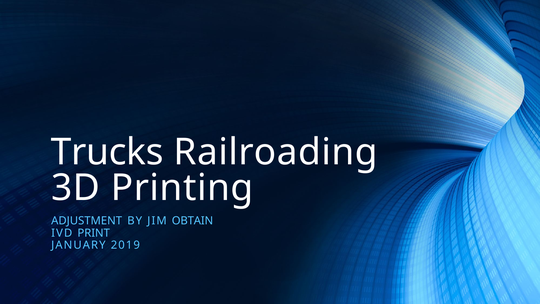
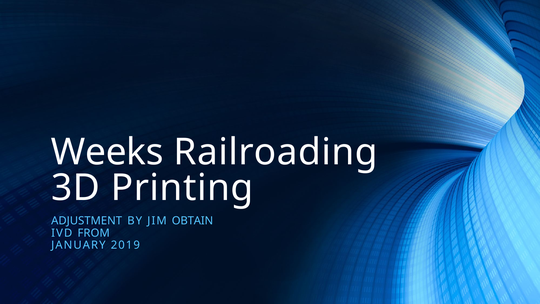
Trucks: Trucks -> Weeks
PRINT: PRINT -> FROM
